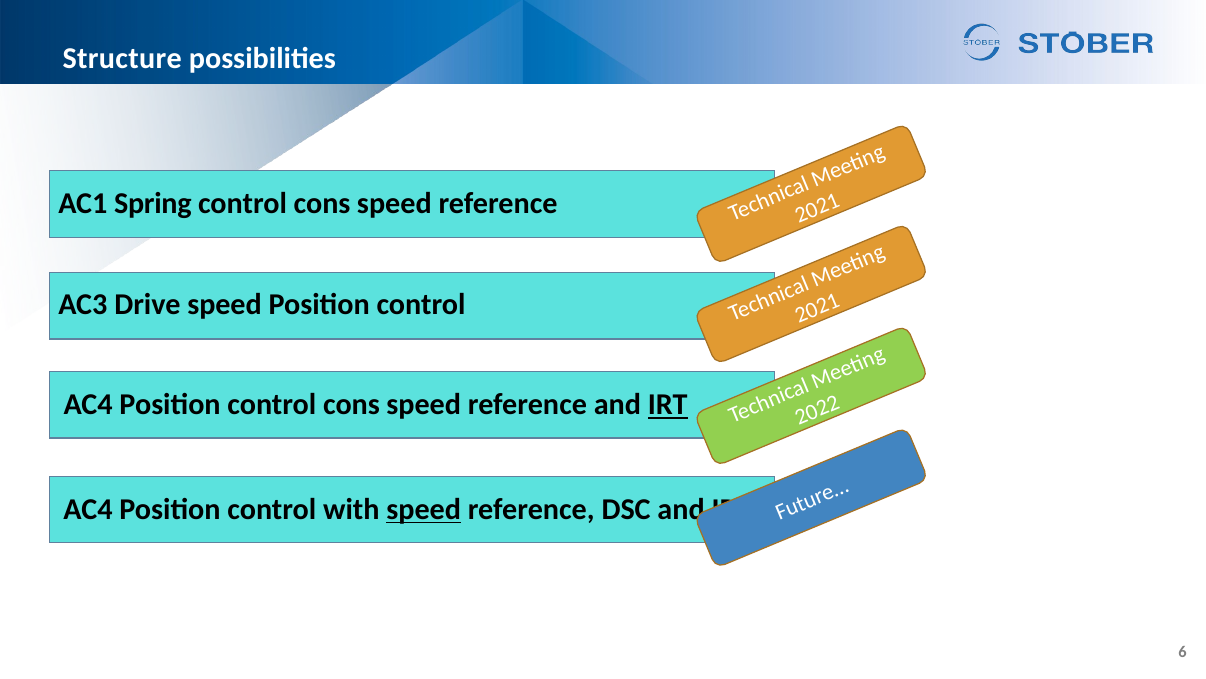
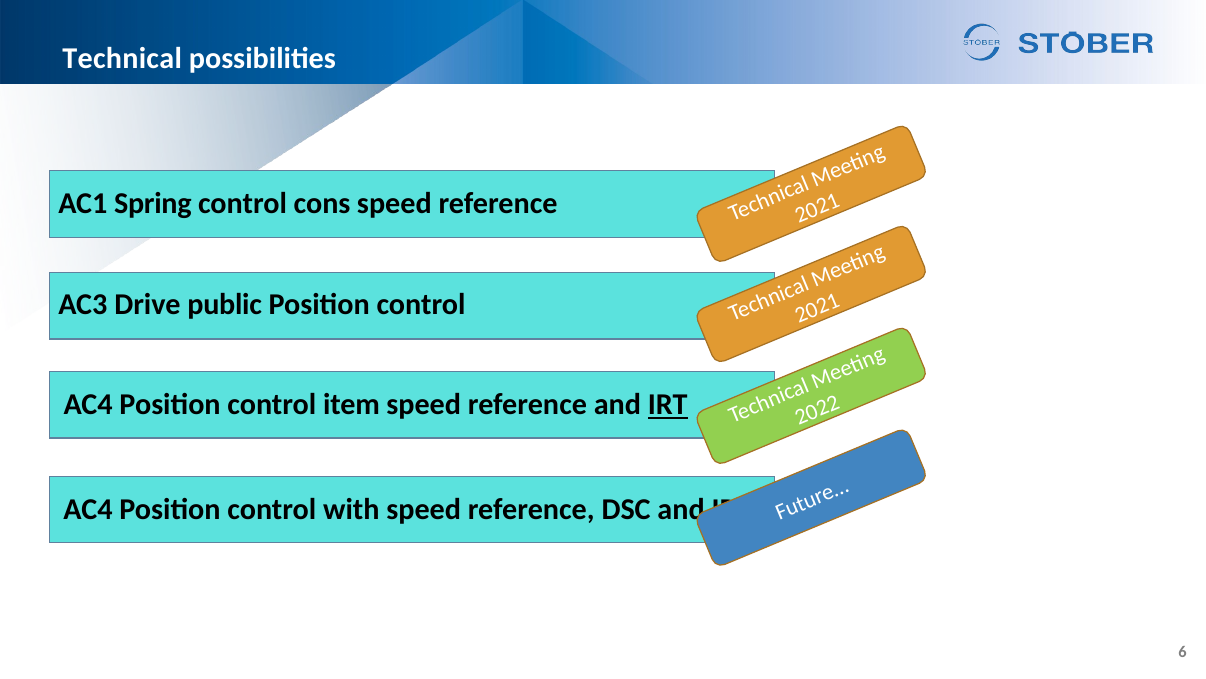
Structure: Structure -> Technical
Drive speed: speed -> public
Position control cons: cons -> item
speed at (424, 509) underline: present -> none
